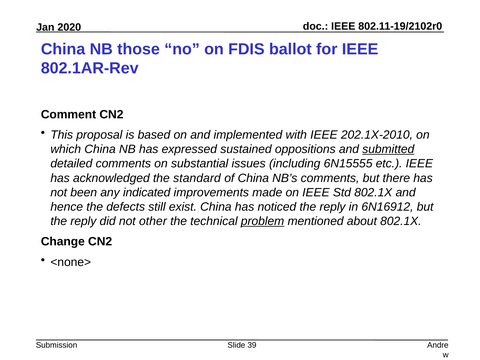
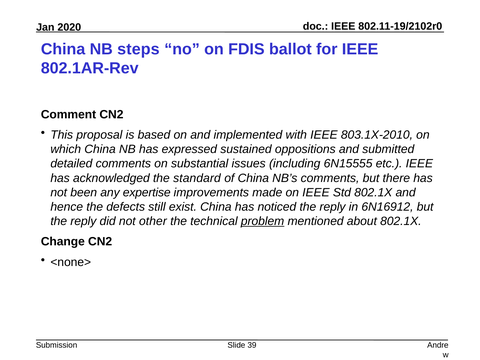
those: those -> steps
202.1X-2010: 202.1X-2010 -> 803.1X-2010
submitted underline: present -> none
indicated: indicated -> expertise
